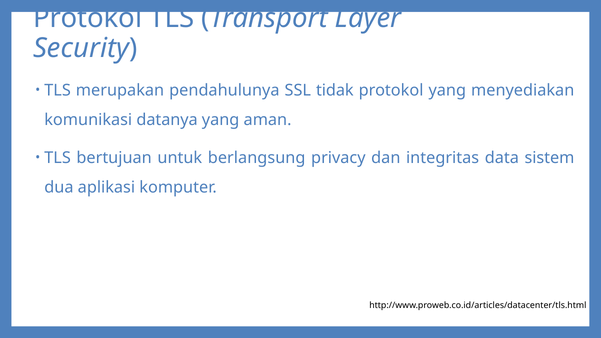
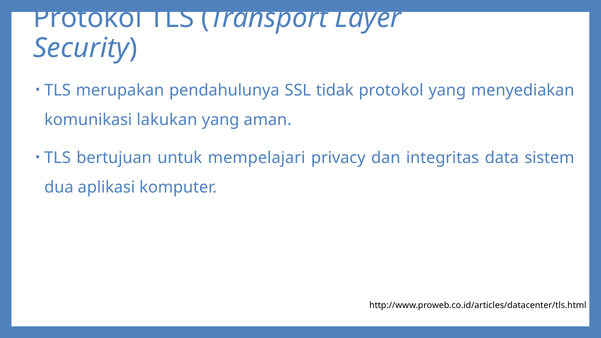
datanya: datanya -> lakukan
berlangsung: berlangsung -> mempelajari
